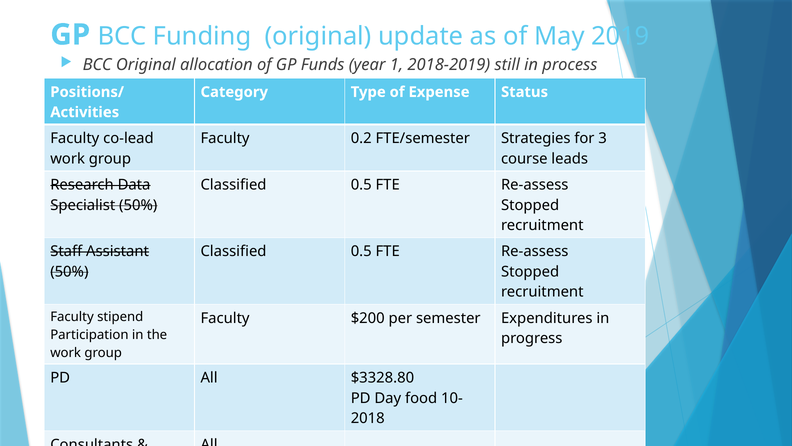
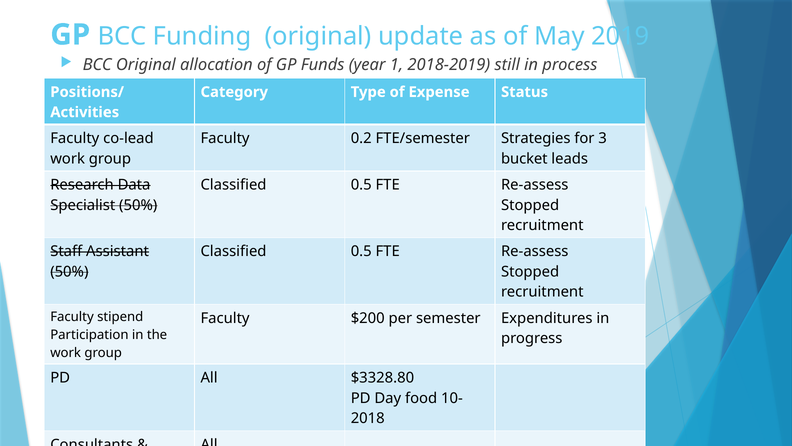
course: course -> bucket
